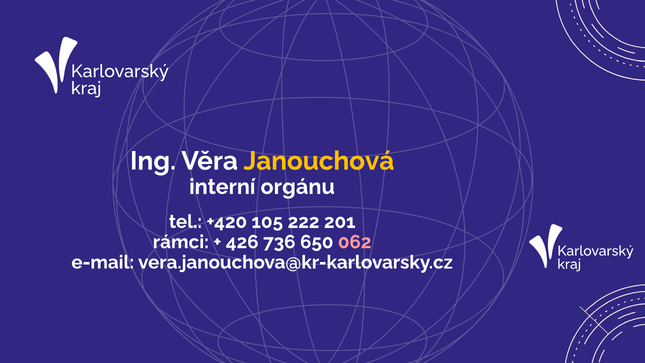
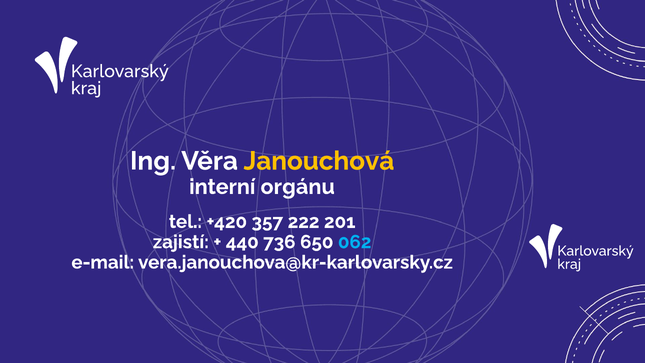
105: 105 -> 357
rámci: rámci -> zajistí
426: 426 -> 440
062 colour: pink -> light blue
